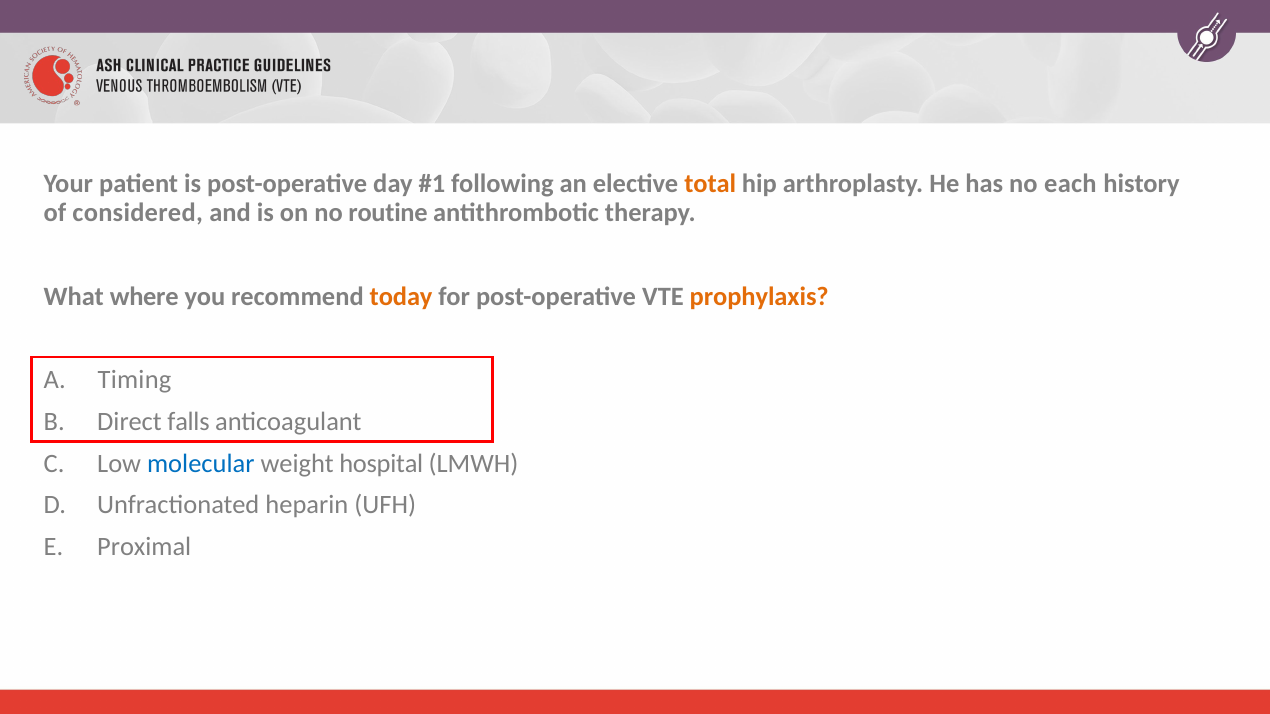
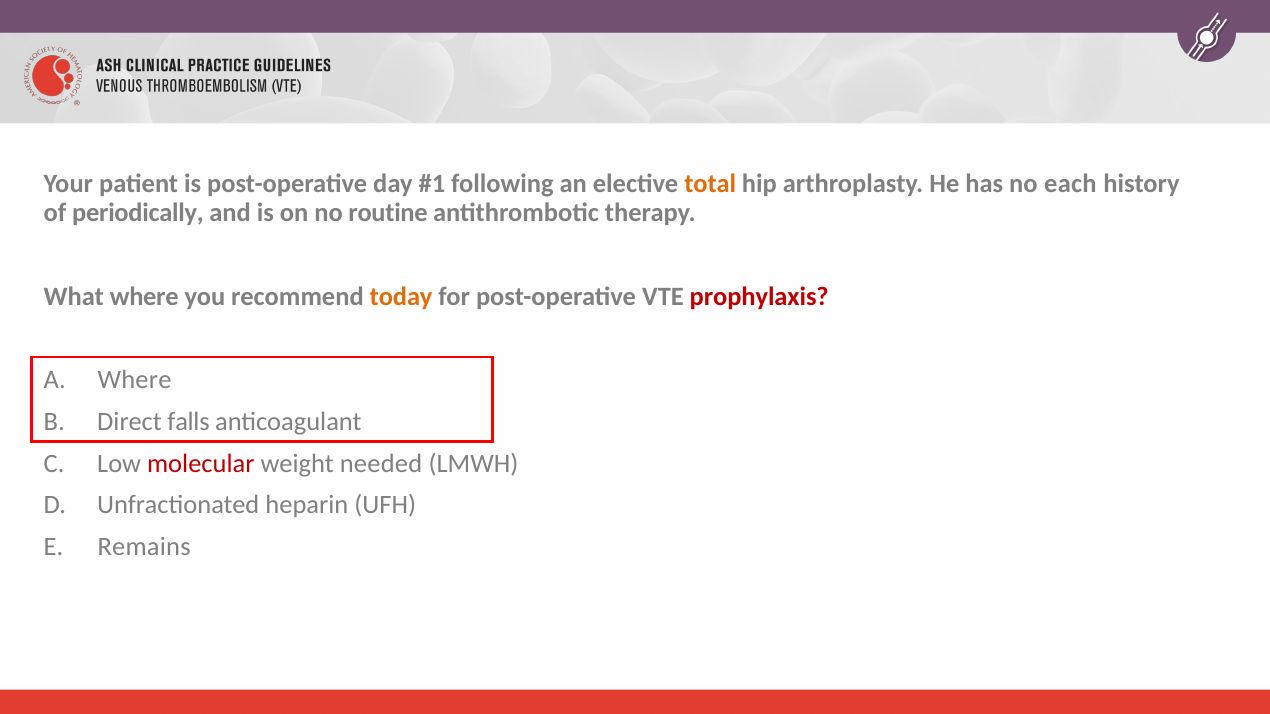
considered: considered -> periodically
prophylaxis colour: orange -> red
Timing at (135, 380): Timing -> Where
molecular colour: blue -> red
hospital: hospital -> needed
Proximal: Proximal -> Remains
